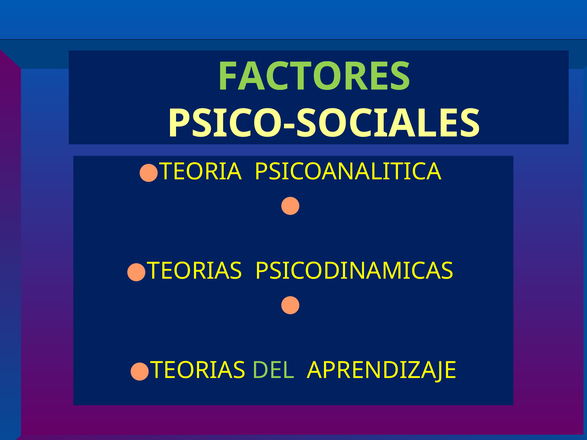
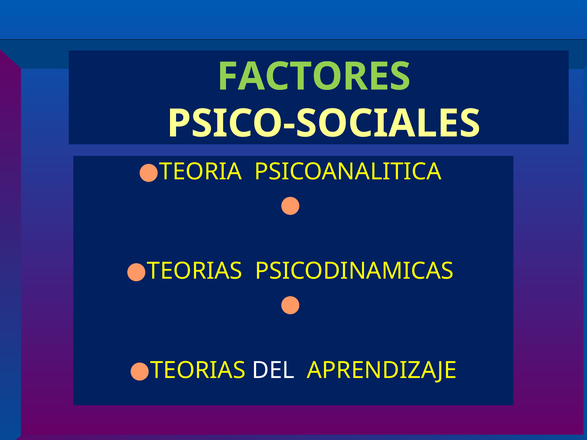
DEL colour: light green -> white
